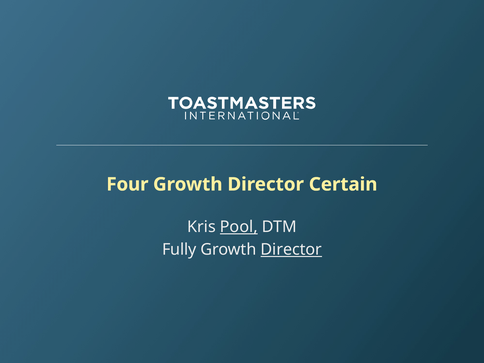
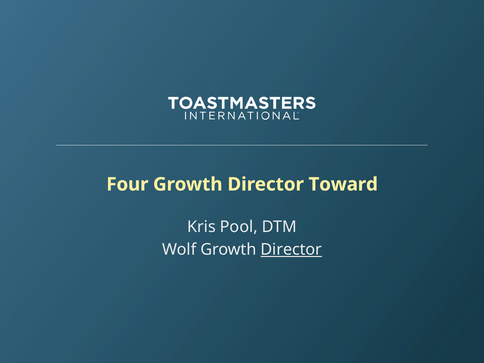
Certain: Certain -> Toward
Pool underline: present -> none
Fully: Fully -> Wolf
